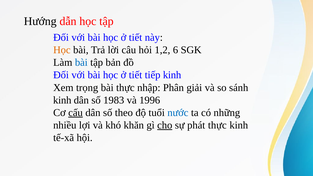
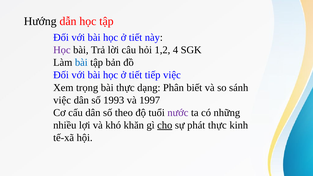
Học at (62, 50) colour: orange -> purple
6: 6 -> 4
tiếp kinh: kinh -> việc
nhập: nhập -> dạng
giải: giải -> biết
kinh at (62, 100): kinh -> việc
1983: 1983 -> 1993
1996: 1996 -> 1997
cấu underline: present -> none
nước colour: blue -> purple
